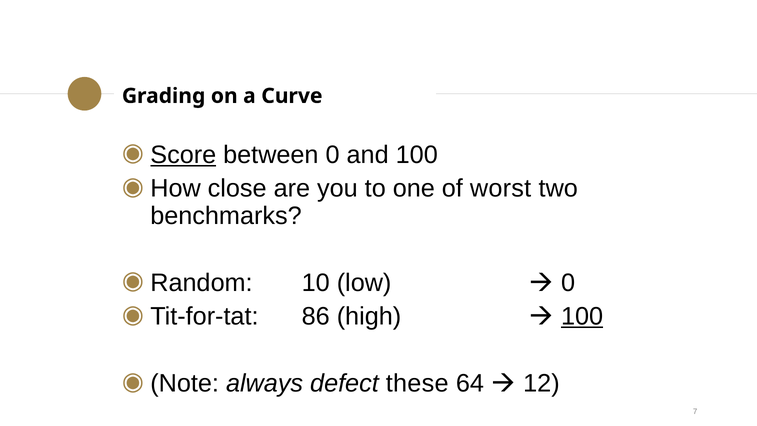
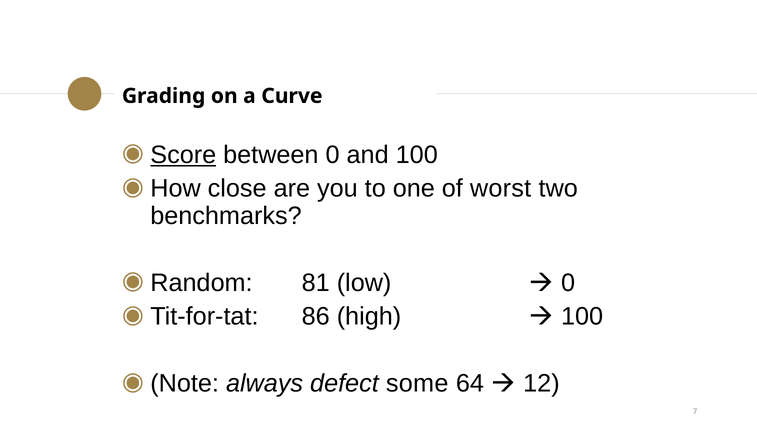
10: 10 -> 81
100 at (582, 316) underline: present -> none
these: these -> some
